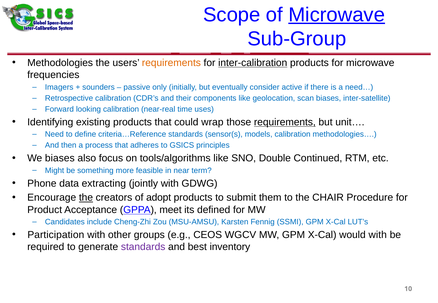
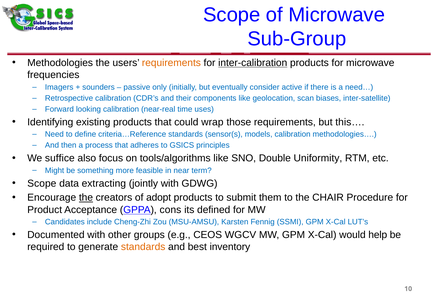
Microwave at (337, 15) underline: present -> none
requirements at (285, 122) underline: present -> none
unit…: unit… -> this…
We biases: biases -> suffice
Continued: Continued -> Uniformity
Phone at (42, 184): Phone -> Scope
meet: meet -> cons
Participation: Participation -> Documented
would with: with -> help
standards at (143, 247) colour: purple -> orange
